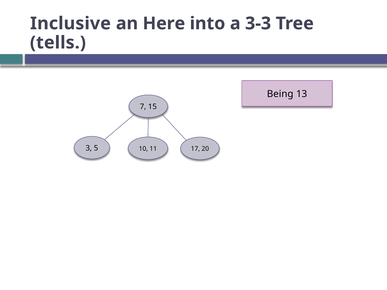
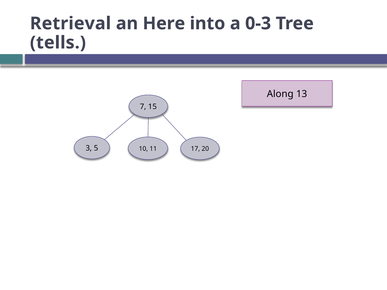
Inclusive: Inclusive -> Retrieval
3-3: 3-3 -> 0-3
Being: Being -> Along
